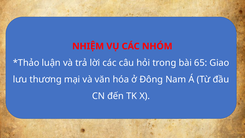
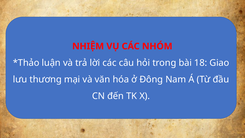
65: 65 -> 18
